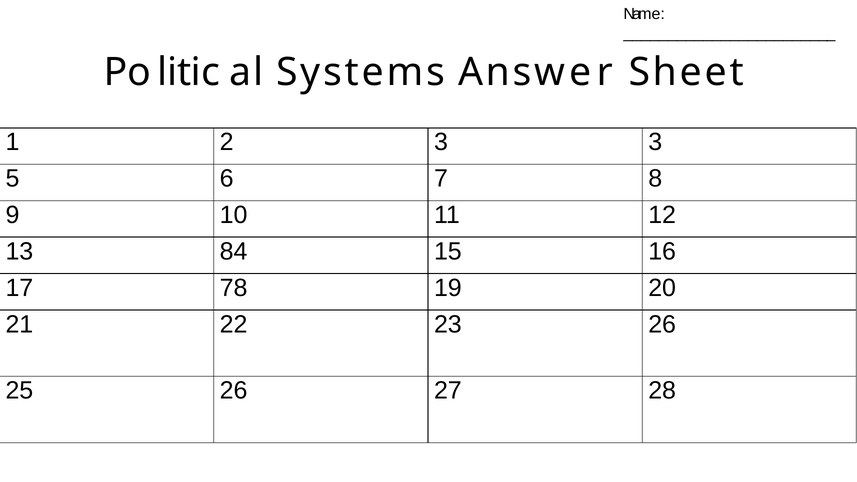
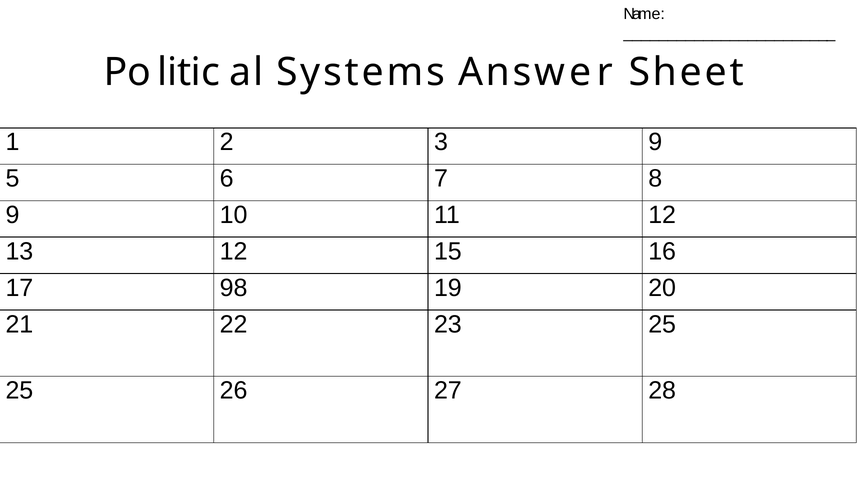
3 3: 3 -> 9
13 84: 84 -> 12
78: 78 -> 98
23 26: 26 -> 25
